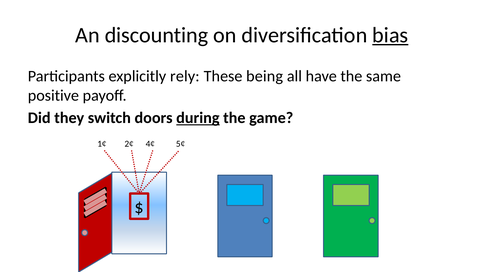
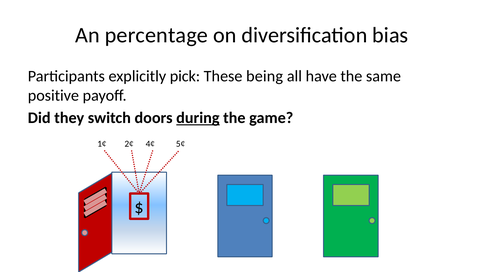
discounting: discounting -> percentage
bias underline: present -> none
rely: rely -> pick
